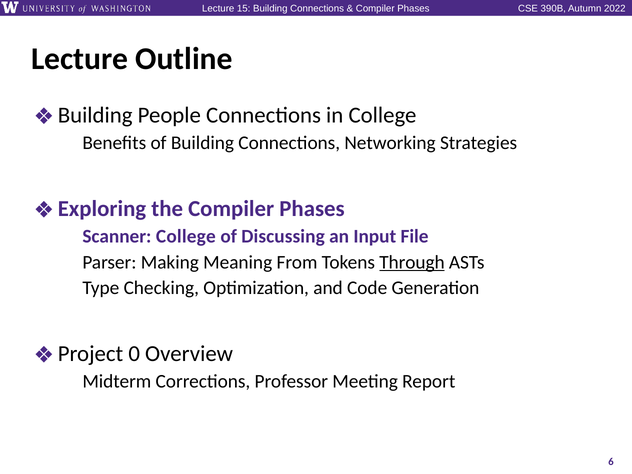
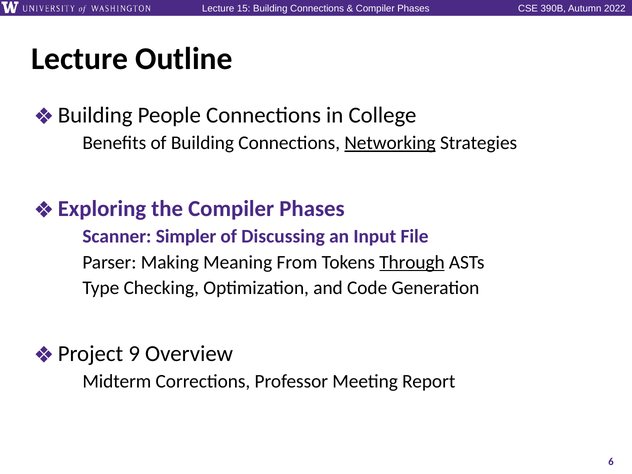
Networking underline: none -> present
College at (186, 236): College -> Simpler
0: 0 -> 9
